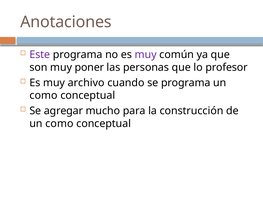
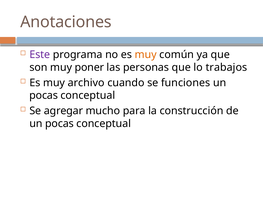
muy at (146, 54) colour: purple -> orange
profesor: profesor -> trabajos
se programa: programa -> funciones
como at (44, 95): como -> pocas
como at (59, 123): como -> pocas
